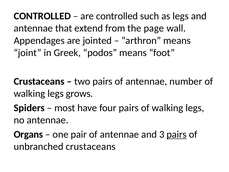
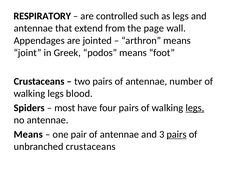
CONTROLLED at (42, 16): CONTROLLED -> RESPIRATORY
grows: grows -> blood
legs at (195, 108) underline: none -> present
Organs at (28, 134): Organs -> Means
